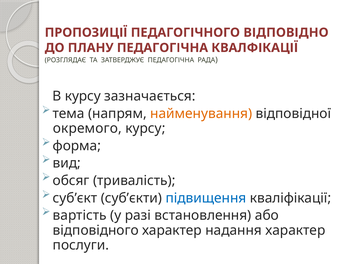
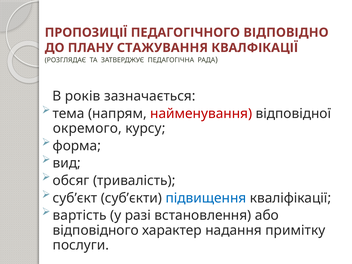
ПЛАНУ ПЕДАГОГІЧНА: ПЕДАГОГІЧНА -> СТАЖУВАННЯ
В курсу: курсу -> років
найменування colour: orange -> red
надання характер: характер -> примітку
